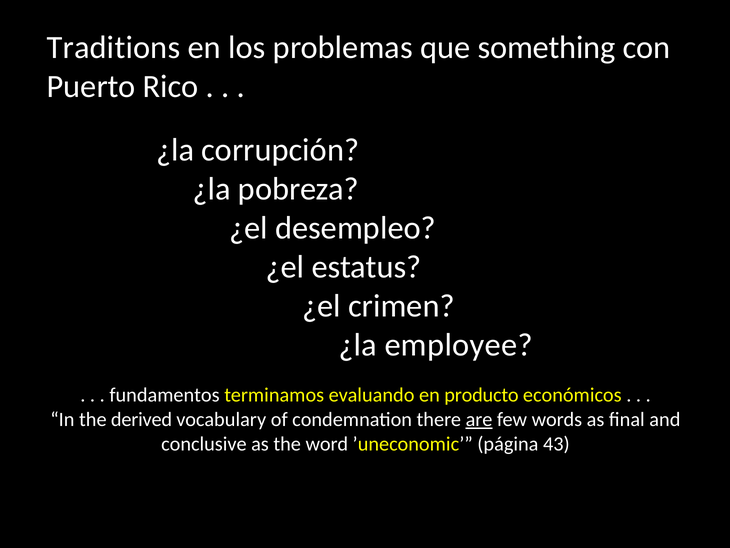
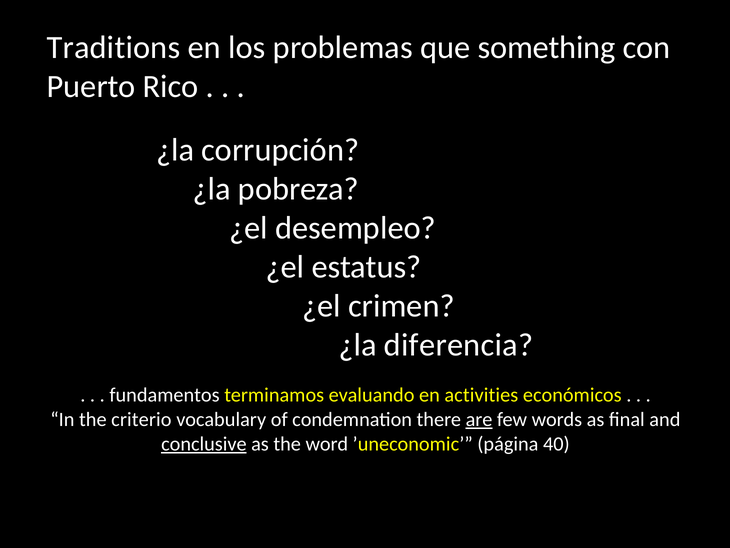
employee: employee -> diferencia
producto: producto -> activities
derived: derived -> criterio
conclusive underline: none -> present
43: 43 -> 40
